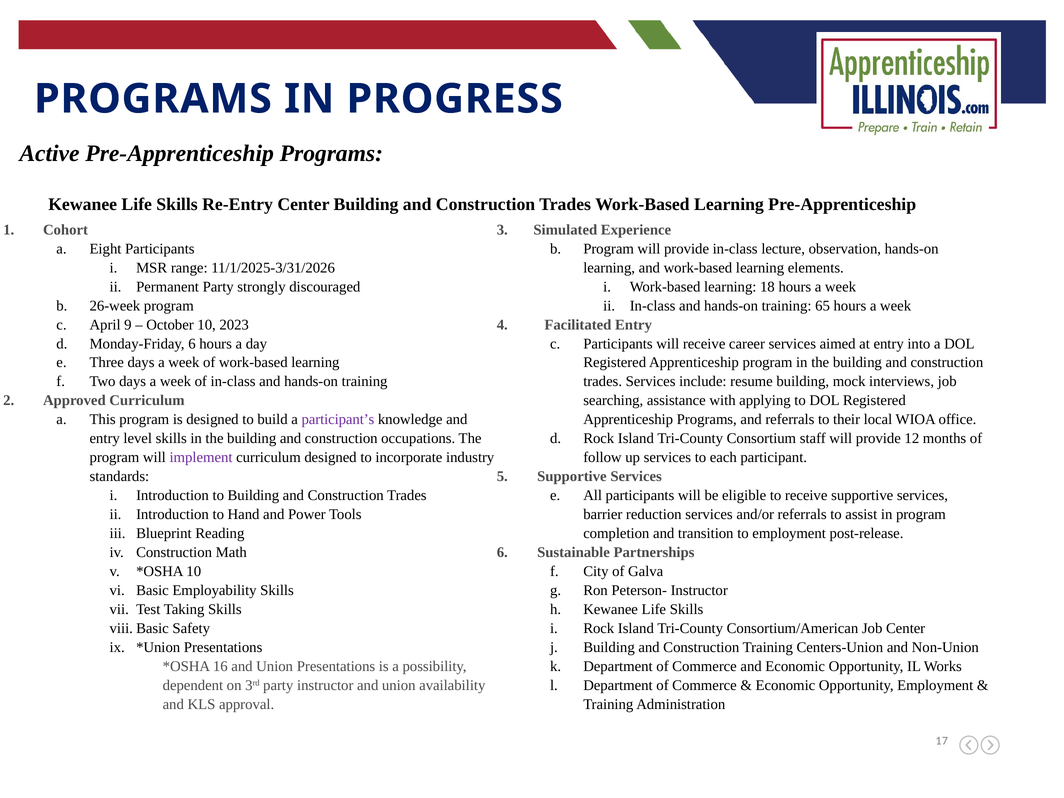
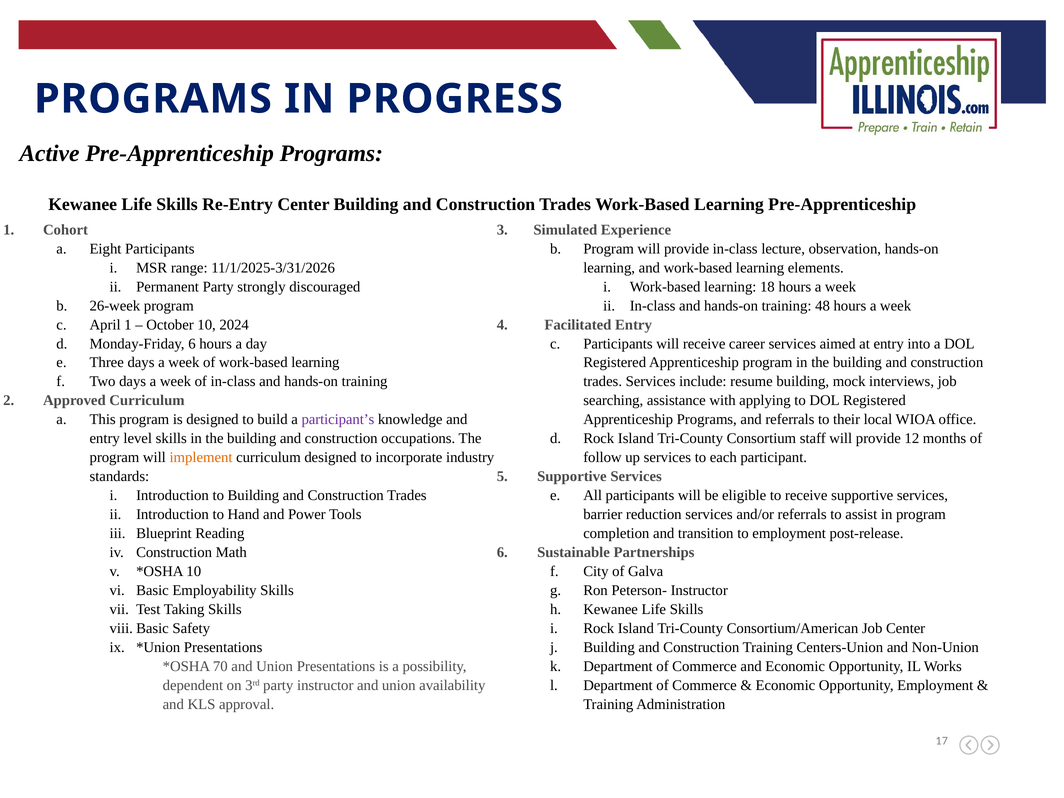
65: 65 -> 48
April 9: 9 -> 1
2023: 2023 -> 2024
implement colour: purple -> orange
16: 16 -> 70
